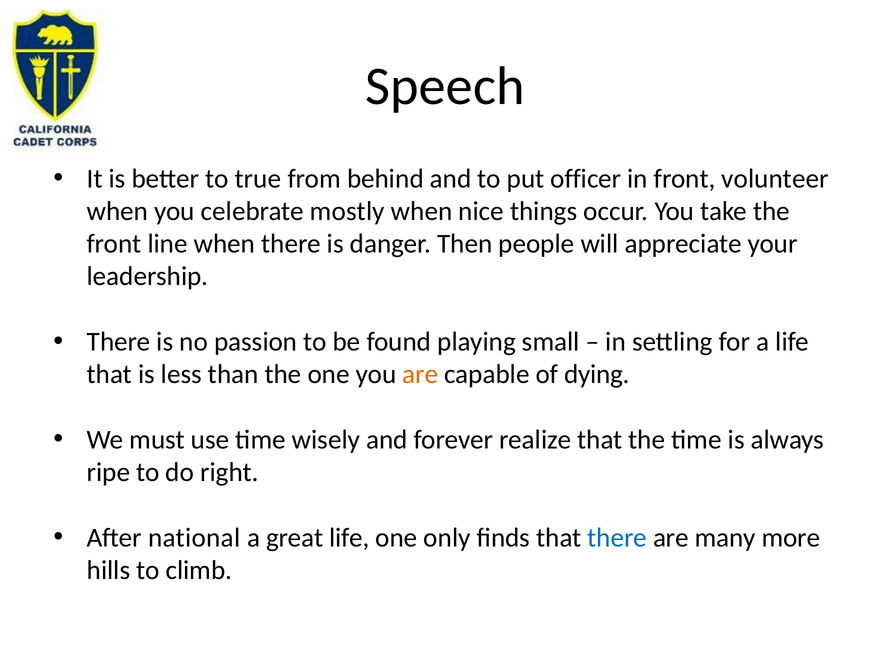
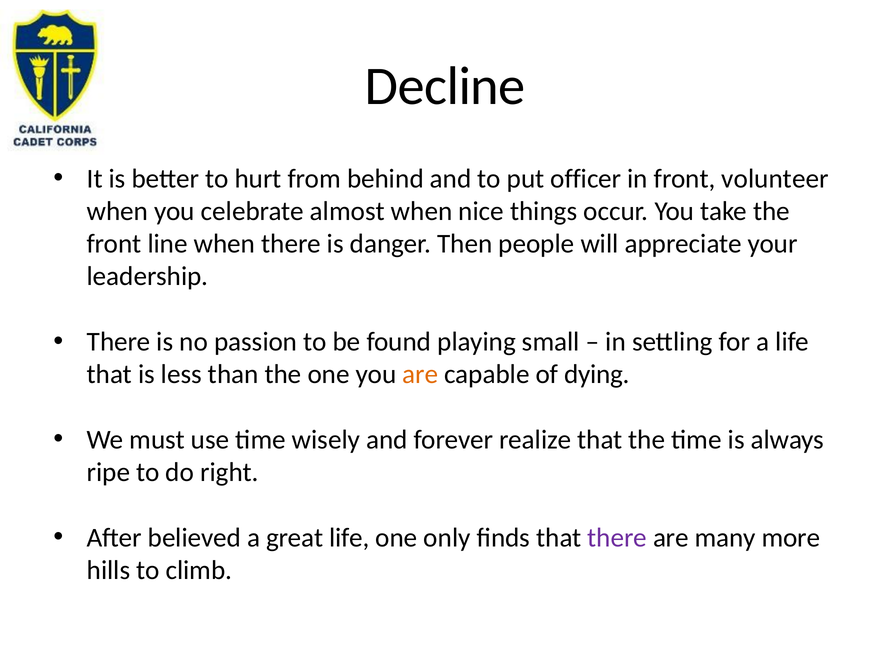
Speech: Speech -> Decline
true: true -> hurt
mostly: mostly -> almost
national: national -> believed
there at (617, 537) colour: blue -> purple
